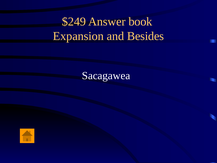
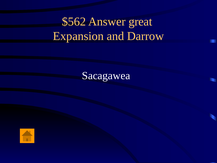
$249: $249 -> $562
book: book -> great
Besides: Besides -> Darrow
